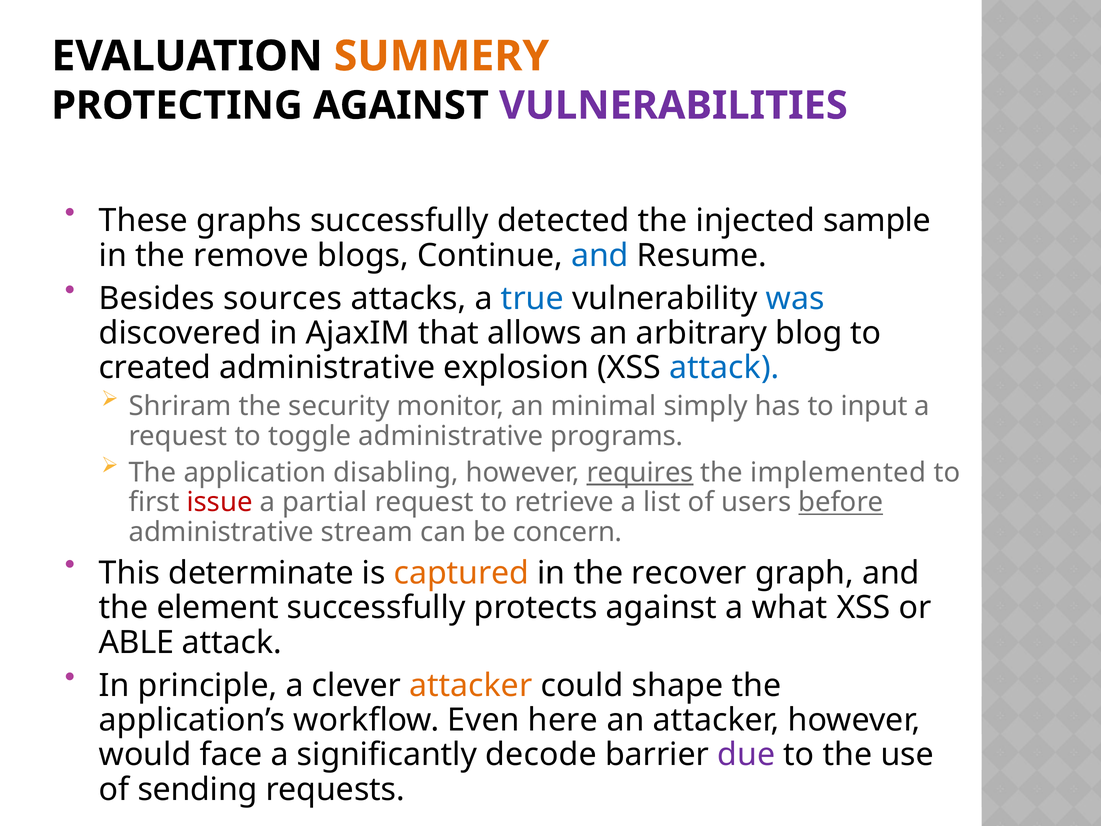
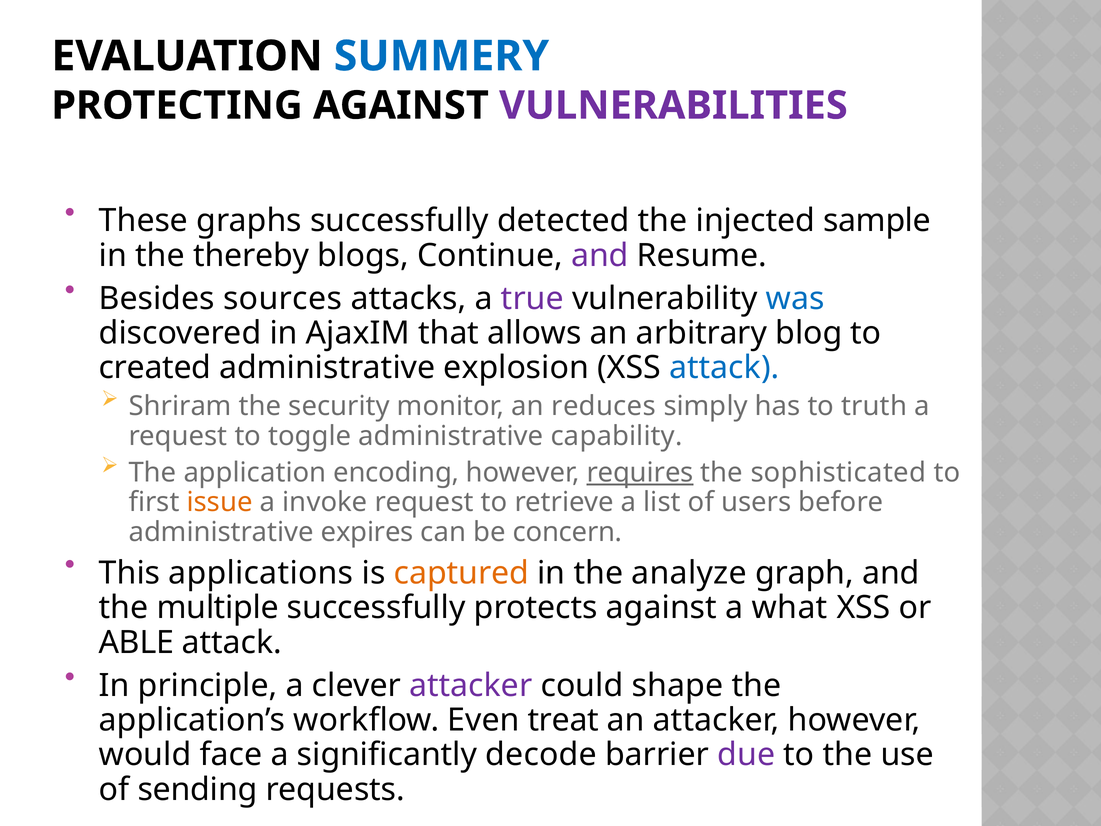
SUMMERY colour: orange -> blue
remove: remove -> thereby
and at (600, 255) colour: blue -> purple
true colour: blue -> purple
minimal: minimal -> reduces
input: input -> truth
programs: programs -> capability
disabling: disabling -> encoding
implemented: implemented -> sophisticated
issue colour: red -> orange
partial: partial -> invoke
before underline: present -> none
stream: stream -> expires
determinate: determinate -> applications
recover: recover -> analyze
element: element -> multiple
attacker at (471, 685) colour: orange -> purple
here: here -> treat
